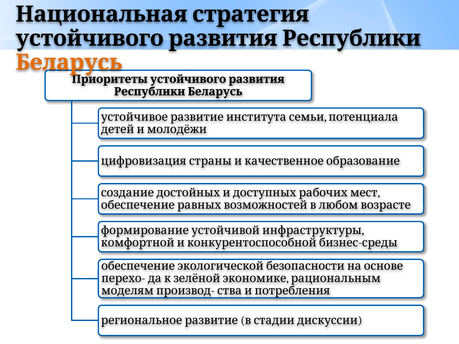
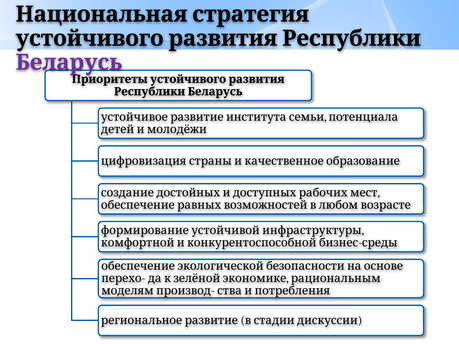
Беларусь colour: orange -> purple
